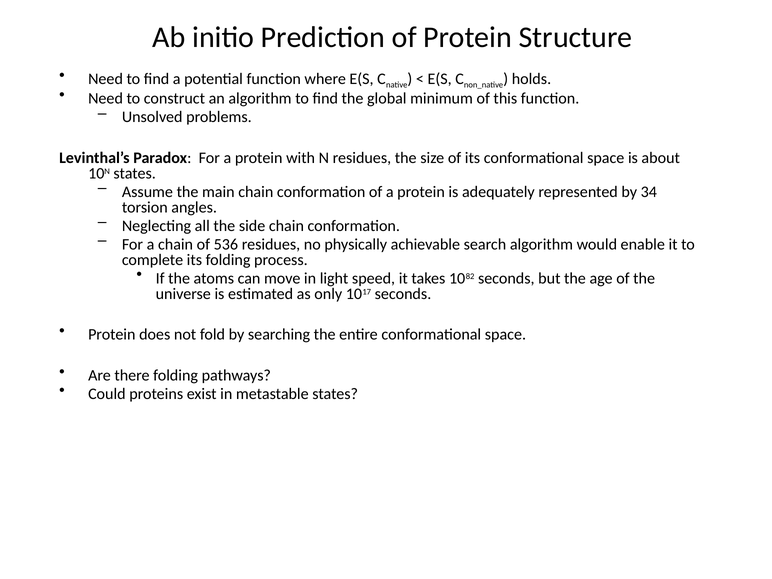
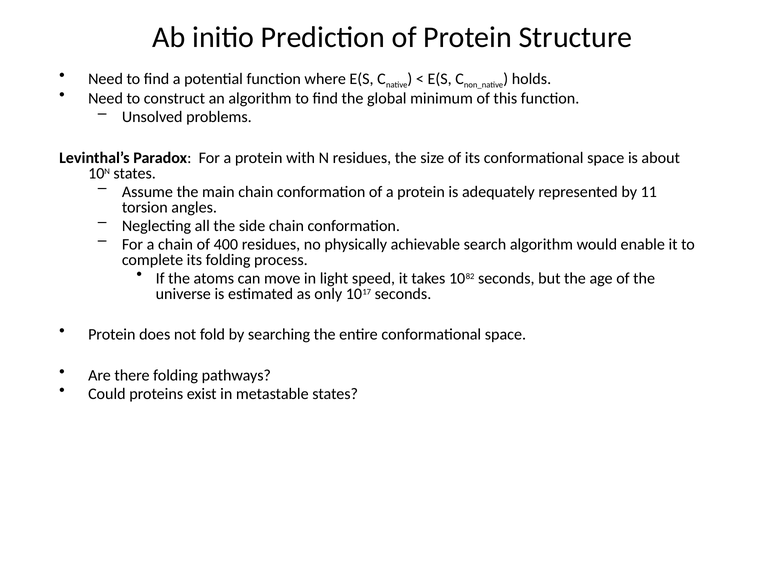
34: 34 -> 11
536: 536 -> 400
